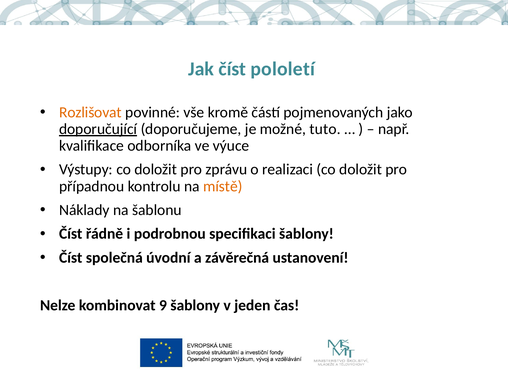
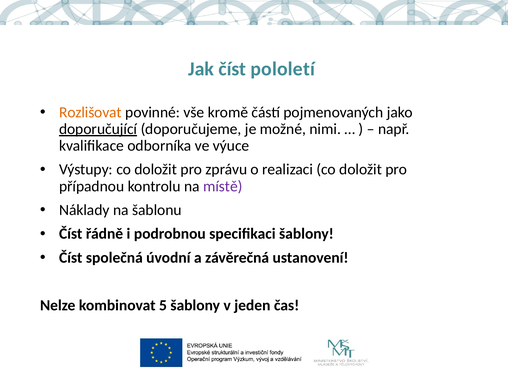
tuto: tuto -> nimi
místě colour: orange -> purple
9: 9 -> 5
